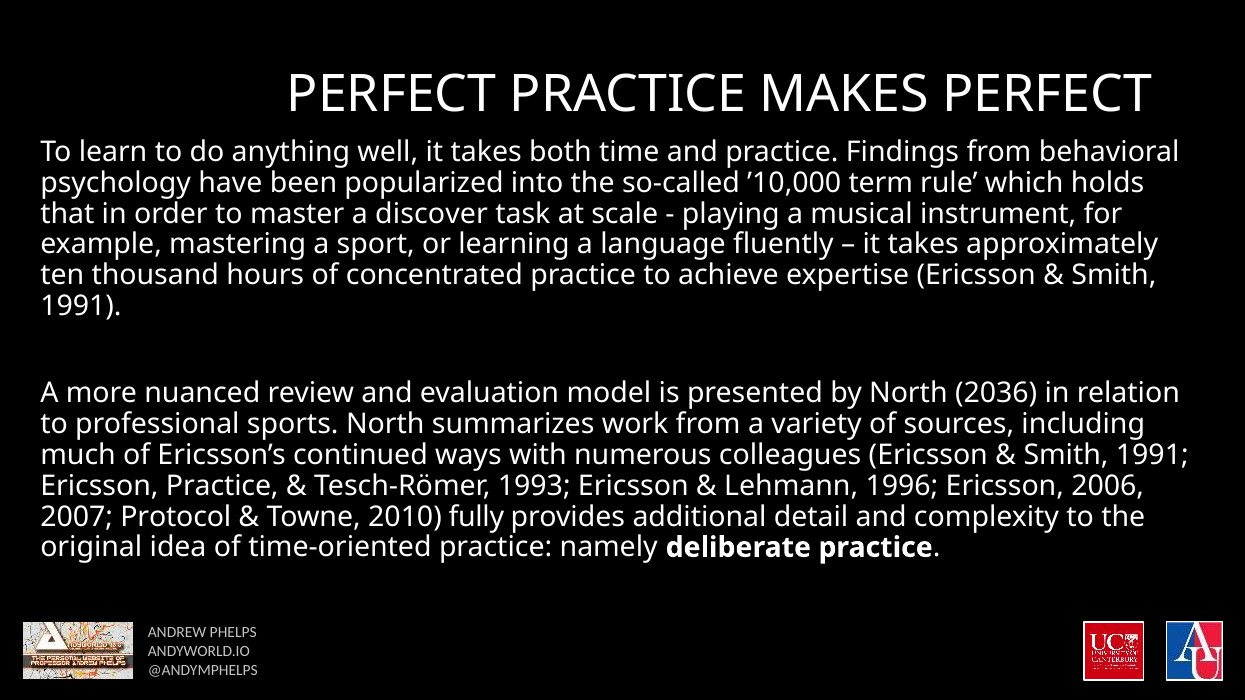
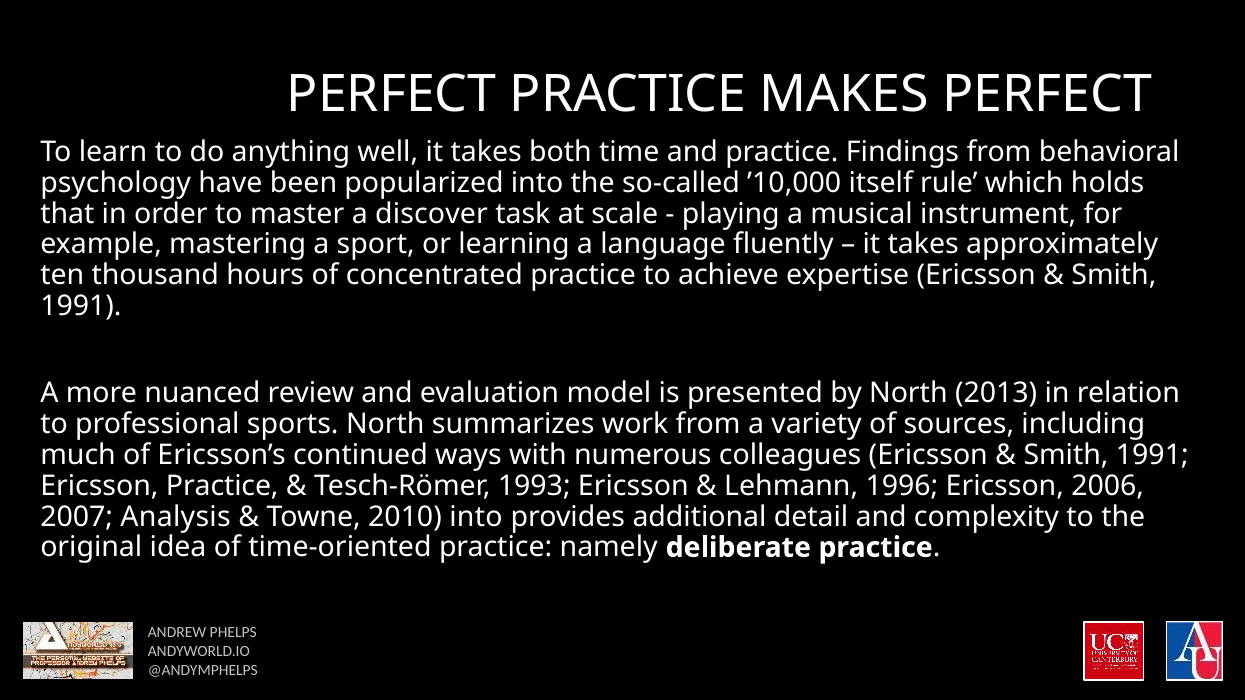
term: term -> itself
2036: 2036 -> 2013
Protocol: Protocol -> Analysis
2010 fully: fully -> into
